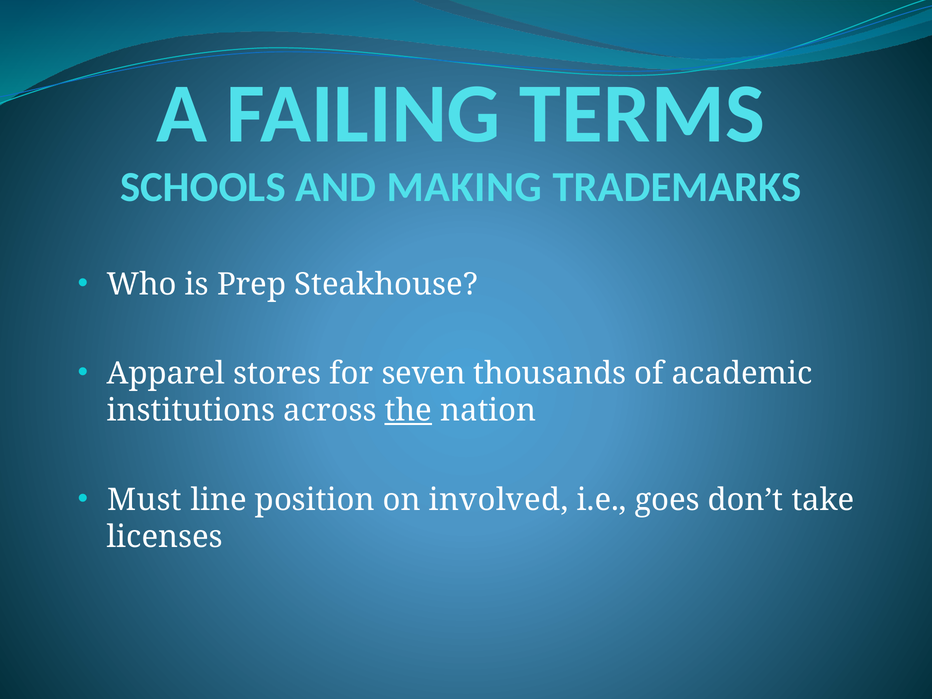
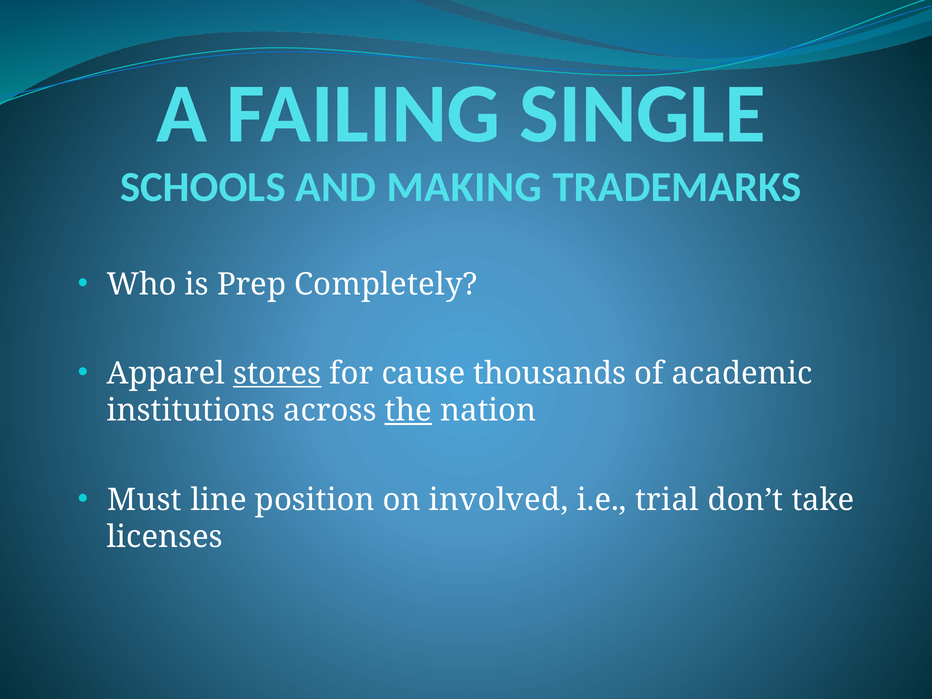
TERMS: TERMS -> SINGLE
Steakhouse: Steakhouse -> Completely
stores underline: none -> present
seven: seven -> cause
goes: goes -> trial
